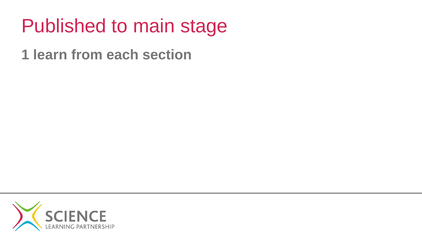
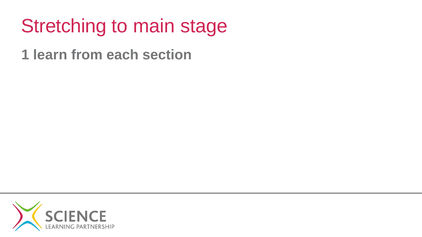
Published: Published -> Stretching
